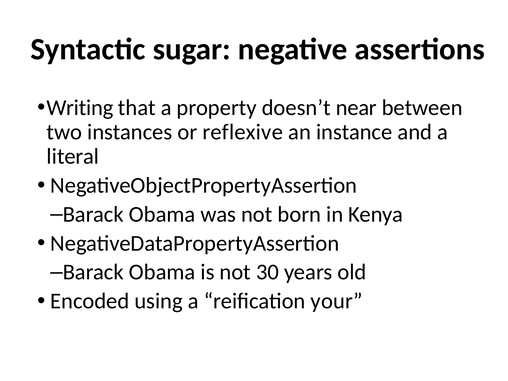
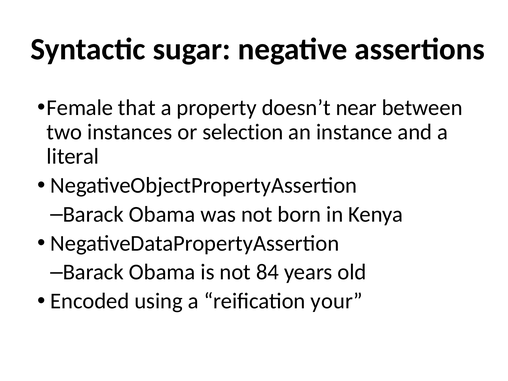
Writing: Writing -> Female
reflexive: reflexive -> selection
30: 30 -> 84
